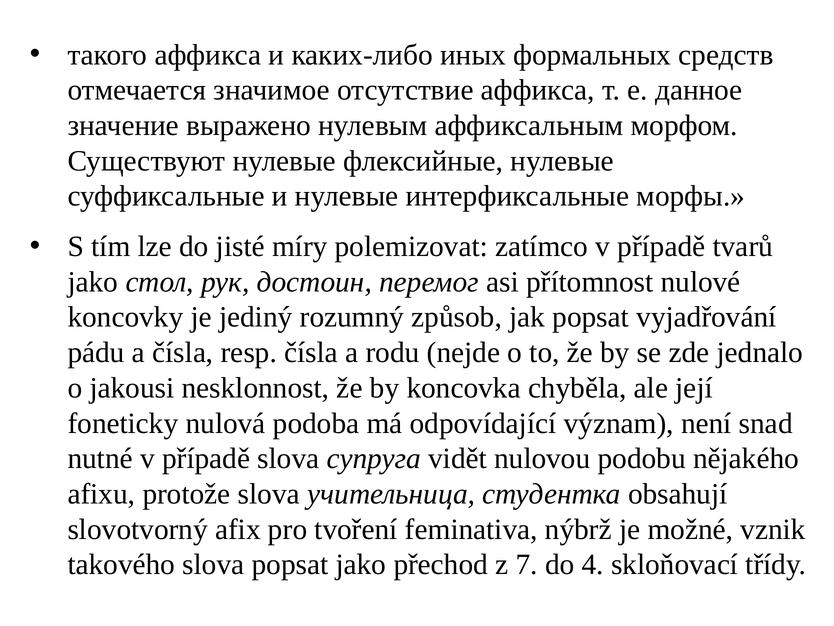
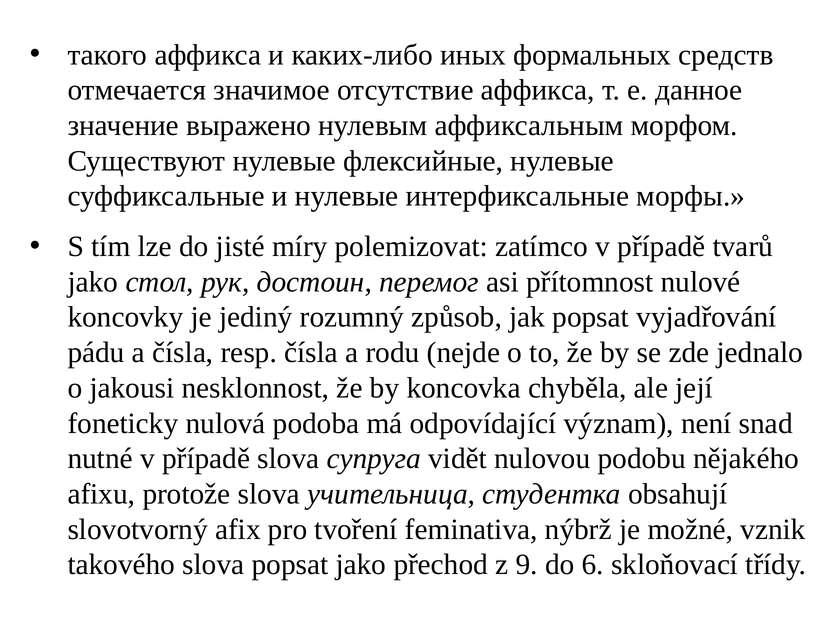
7: 7 -> 9
4: 4 -> 6
